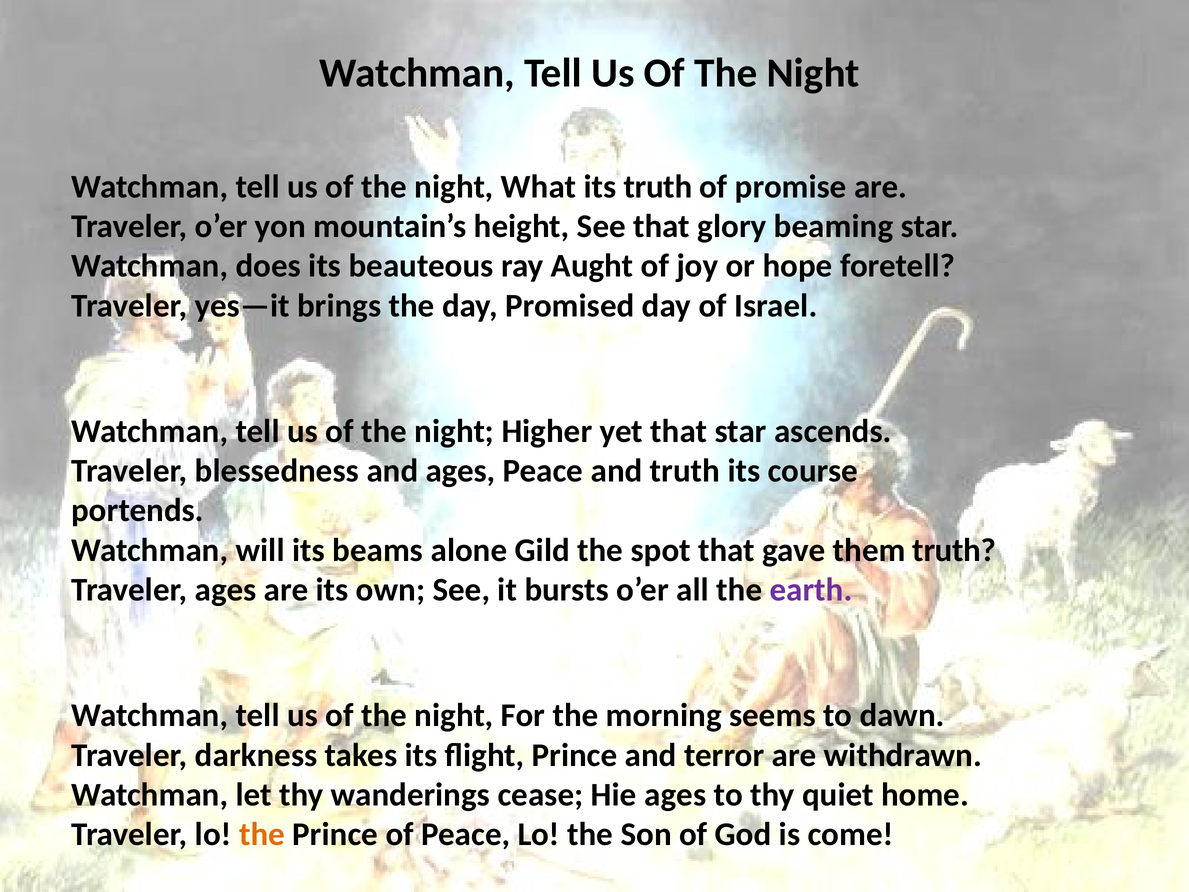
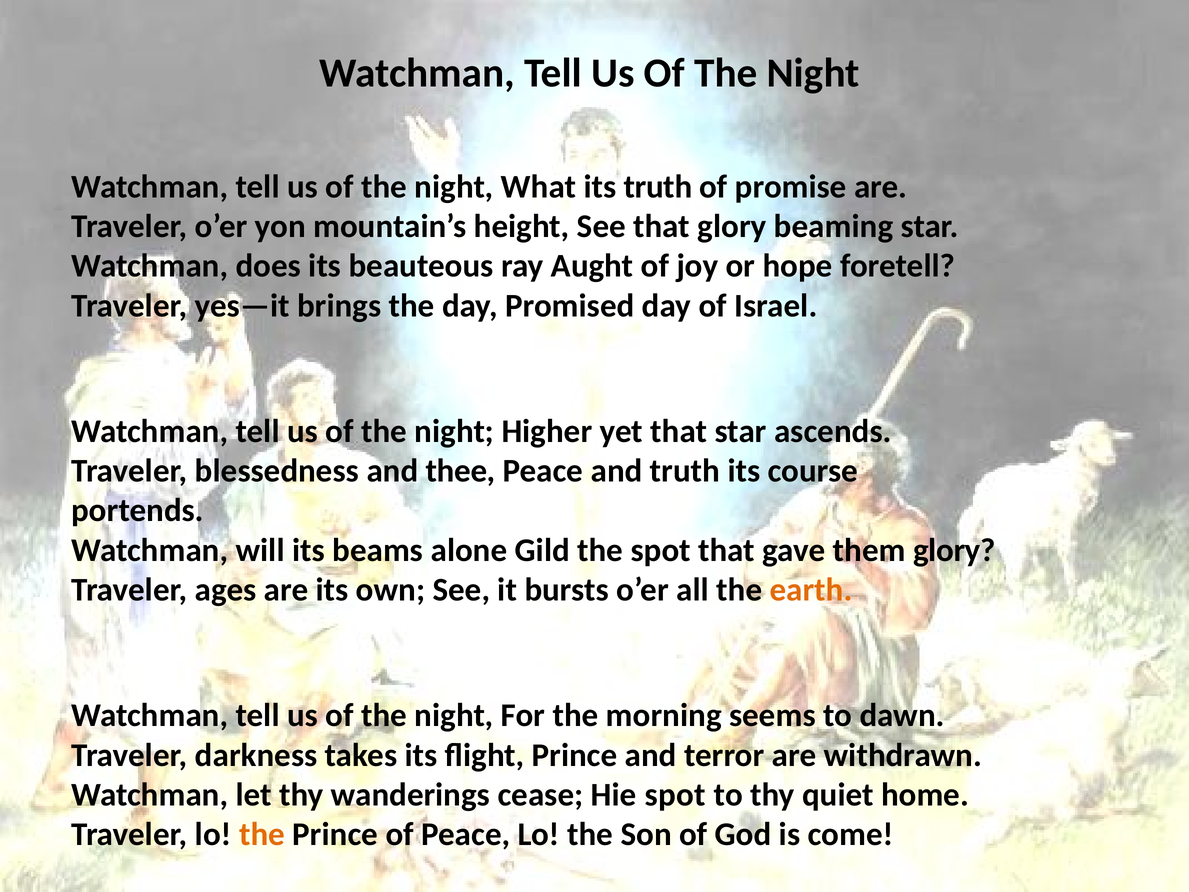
and ages: ages -> thee
them truth: truth -> glory
earth colour: purple -> orange
Hie ages: ages -> spot
